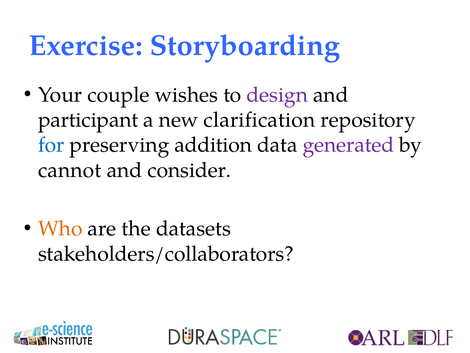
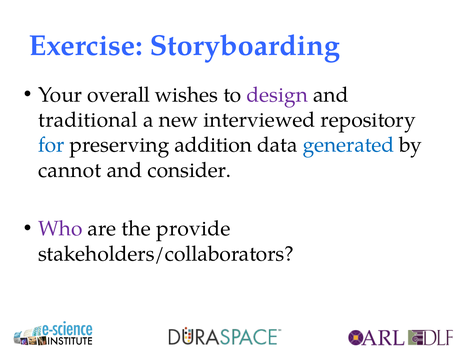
couple: couple -> overall
participant: participant -> traditional
clarification: clarification -> interviewed
generated colour: purple -> blue
Who colour: orange -> purple
datasets: datasets -> provide
